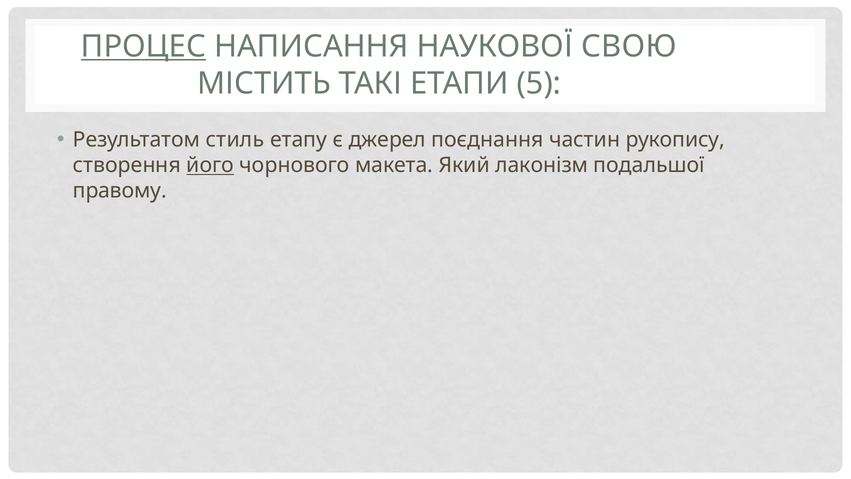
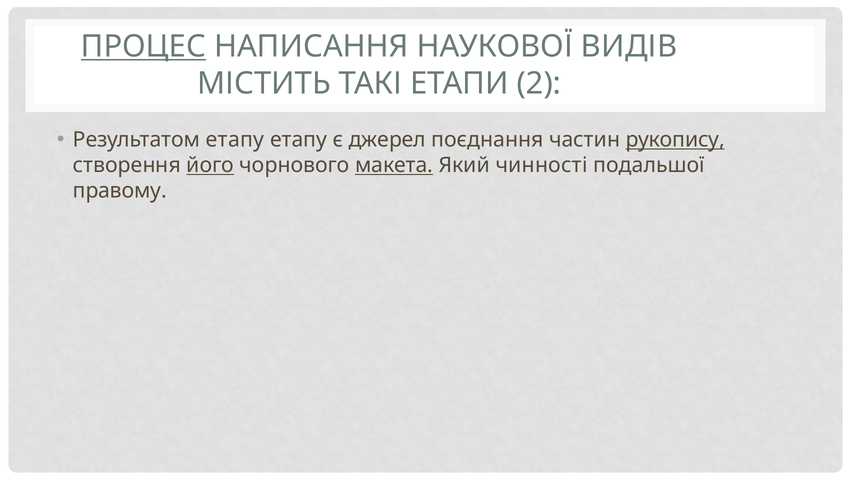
СВОЮ: СВОЮ -> ВИДІВ
5: 5 -> 2
Результатом стиль: стиль -> етапу
рукопису underline: none -> present
макета underline: none -> present
лаконізм: лаконізм -> чинності
